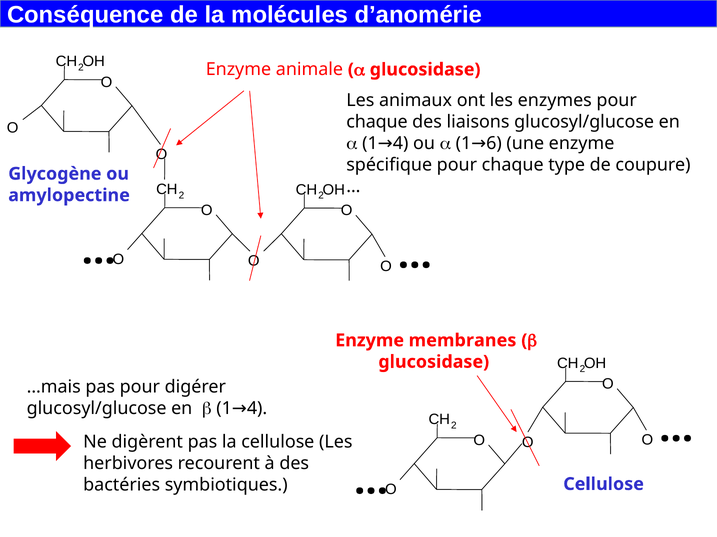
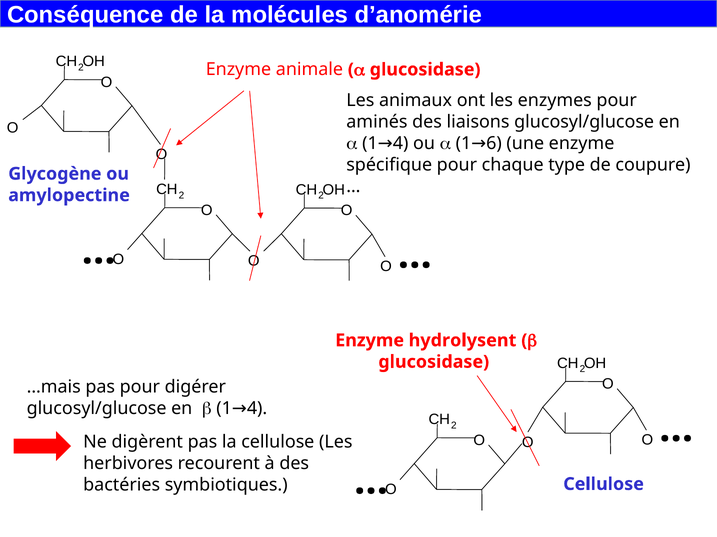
chaque at (377, 122): chaque -> aminés
membranes: membranes -> hydrolysent
